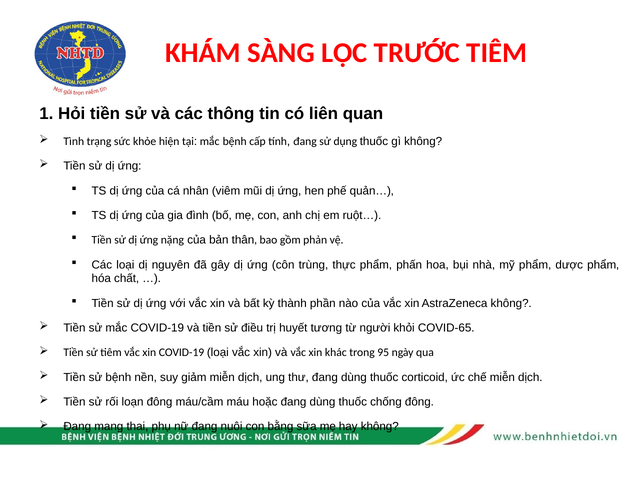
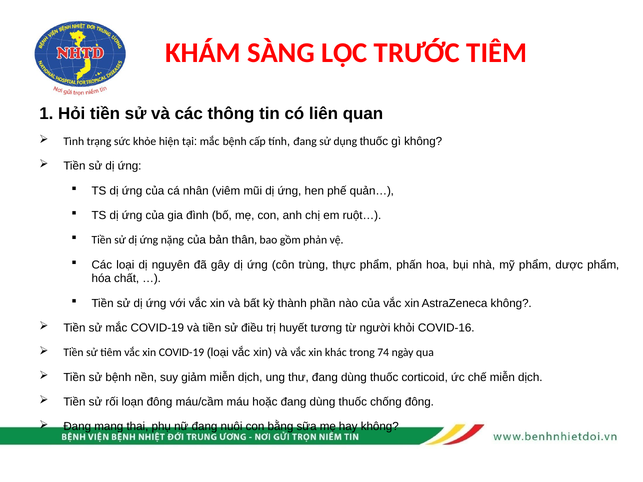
COVID-65: COVID-65 -> COVID-16
95: 95 -> 74
